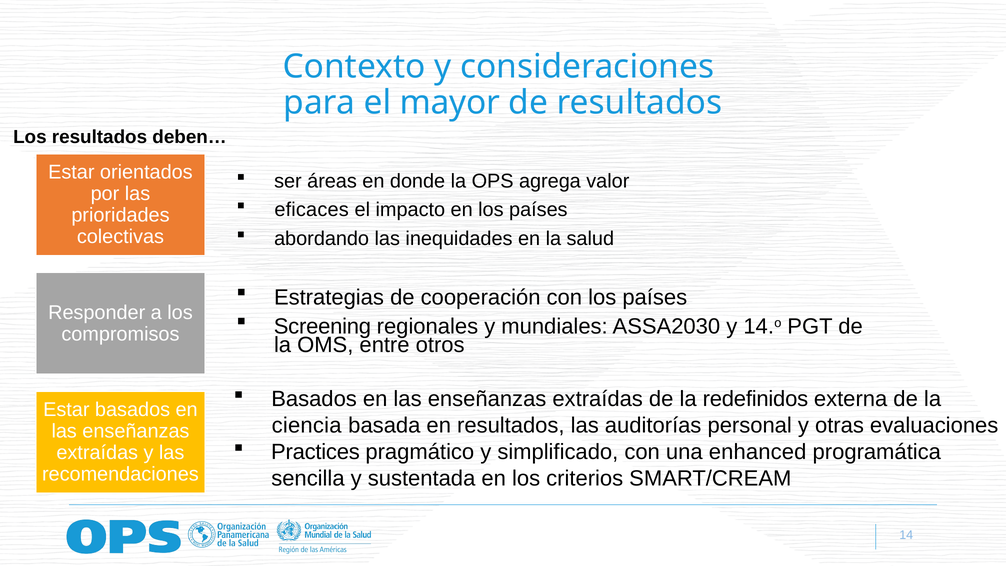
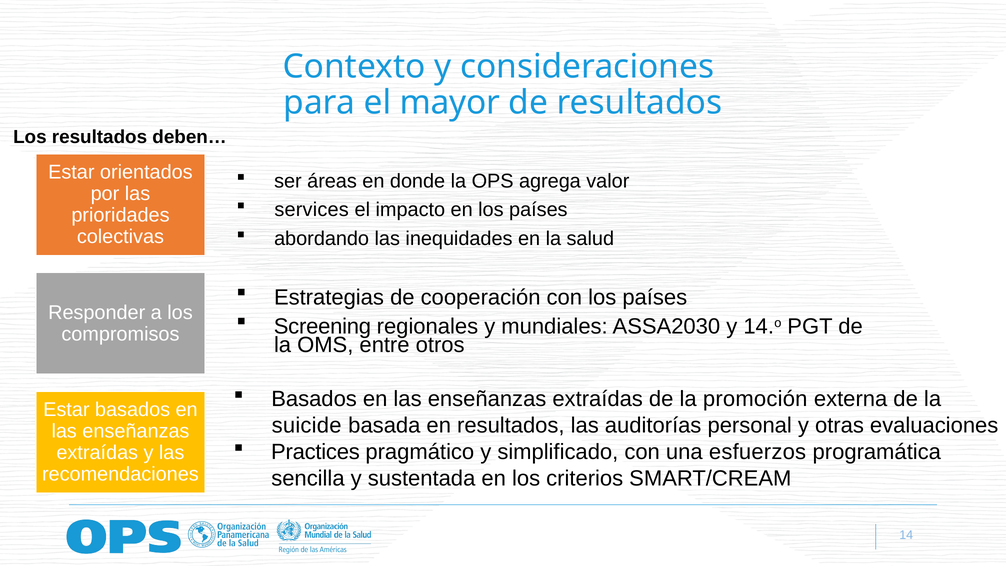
eficaces: eficaces -> services
redefinidos: redefinidos -> promoción
ciencia: ciencia -> suicide
enhanced: enhanced -> esfuerzos
